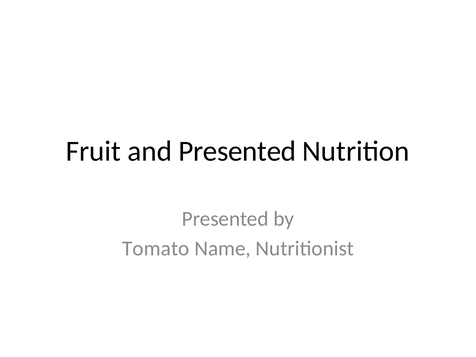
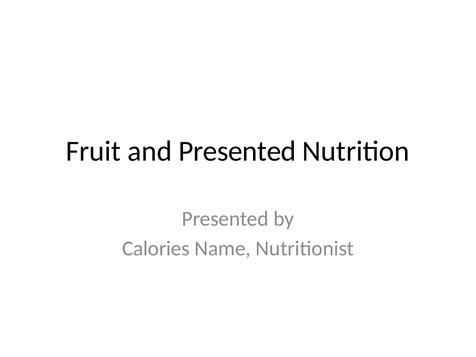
Tomato: Tomato -> Calories
